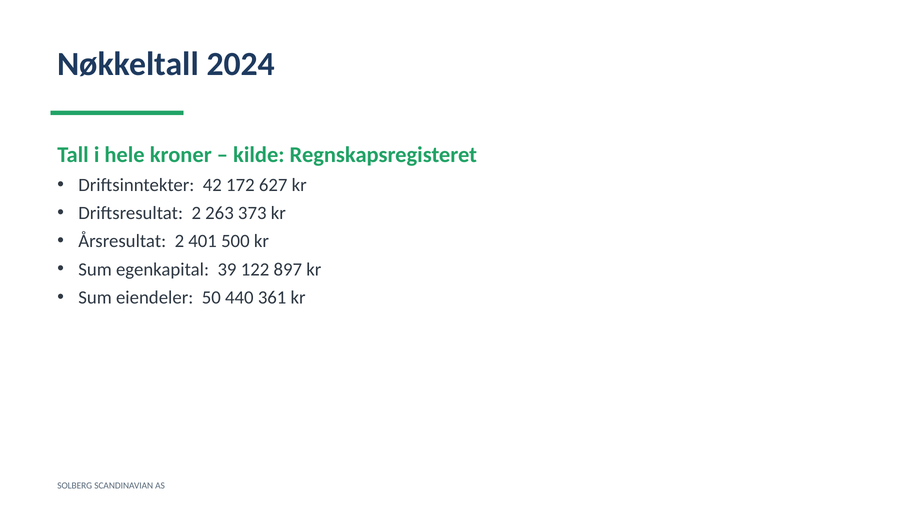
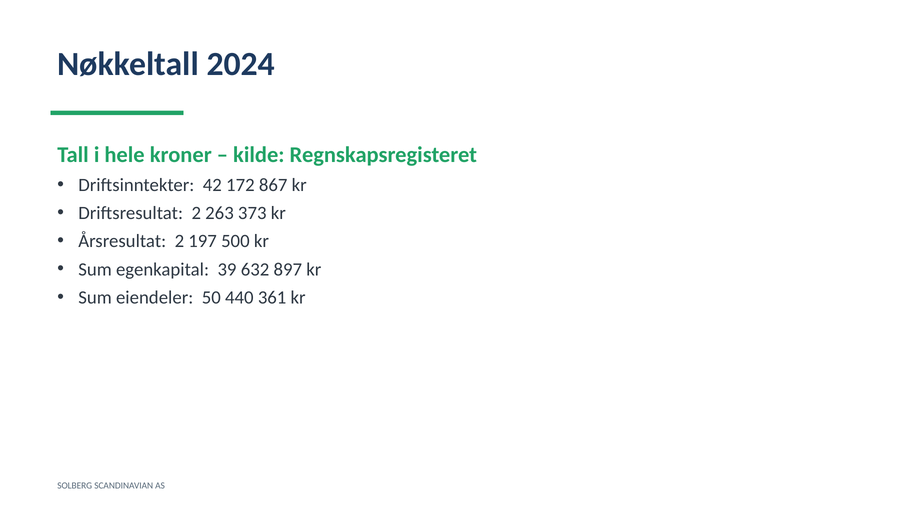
627: 627 -> 867
401: 401 -> 197
122: 122 -> 632
